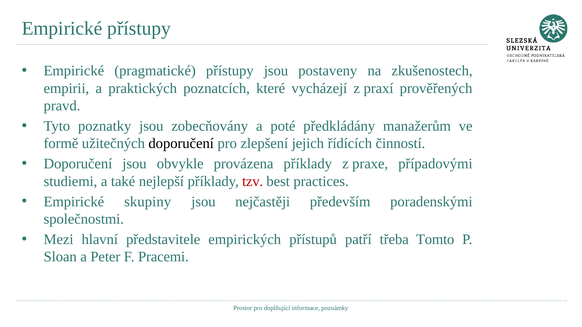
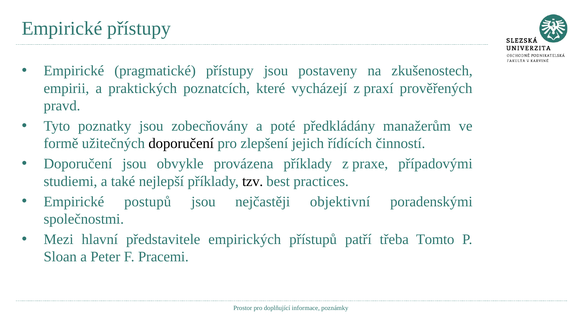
tzv colour: red -> black
skupiny: skupiny -> postupů
především: především -> objektivní
